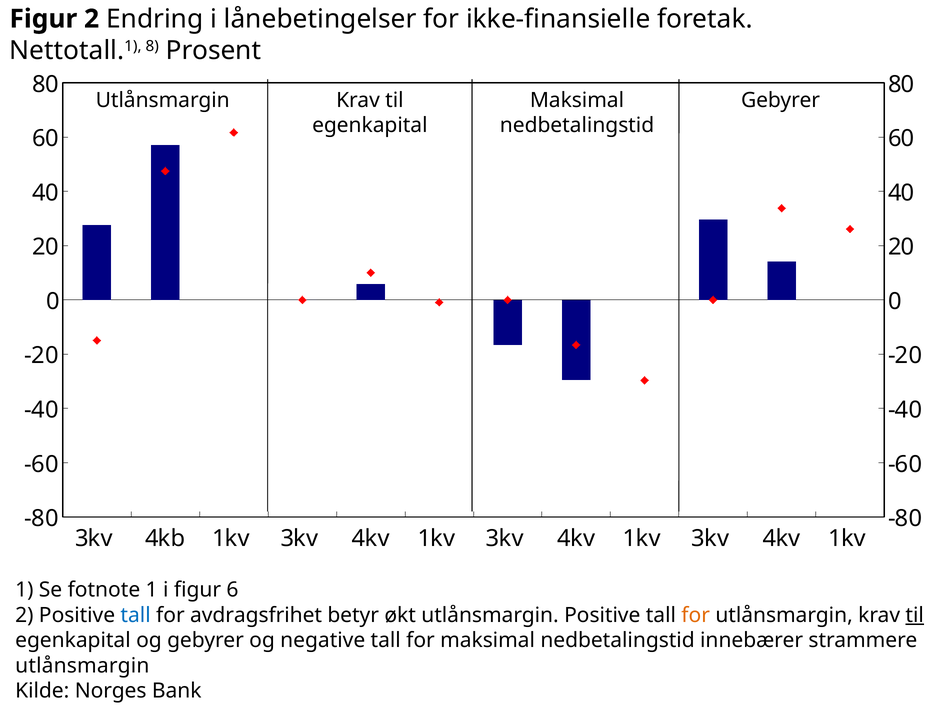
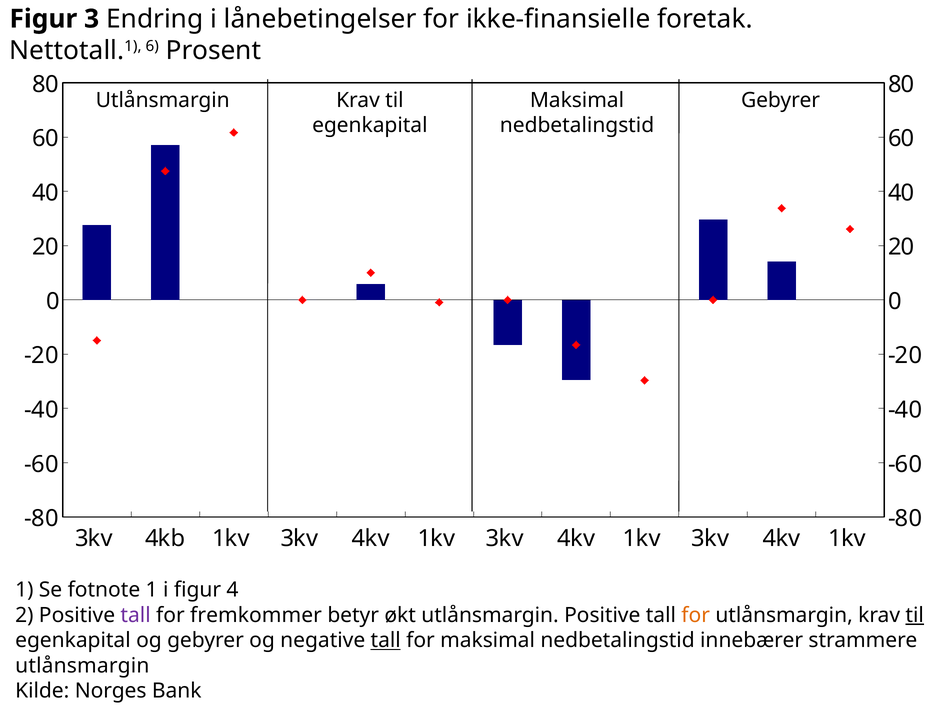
Figur 2: 2 -> 3
8: 8 -> 6
6: 6 -> 4
tall at (136, 615) colour: blue -> purple
avdragsfrihet: avdragsfrihet -> fremkommer
tall at (386, 641) underline: none -> present
